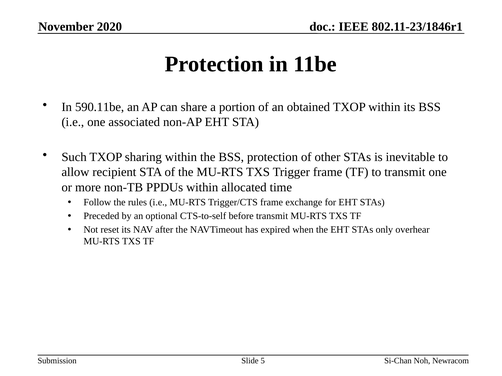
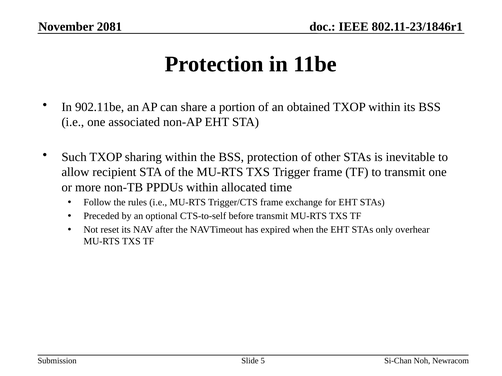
2020: 2020 -> 2081
590.11be: 590.11be -> 902.11be
